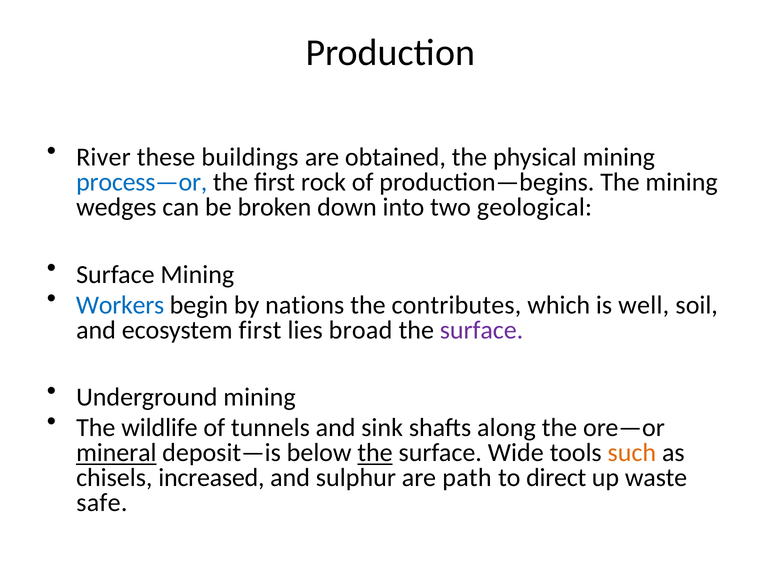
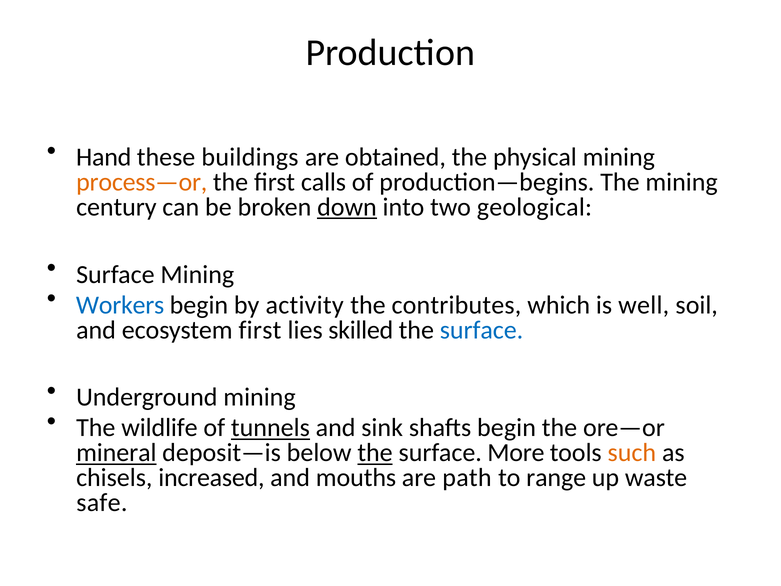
River: River -> Hand
process—or colour: blue -> orange
rock: rock -> calls
wedges: wedges -> century
down underline: none -> present
nations: nations -> activity
broad: broad -> skilled
surface at (481, 330) colour: purple -> blue
tunnels underline: none -> present
shafts along: along -> begin
Wide: Wide -> More
sulphur: sulphur -> mouths
direct: direct -> range
